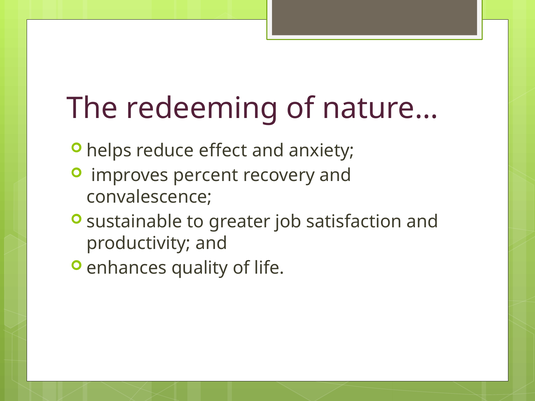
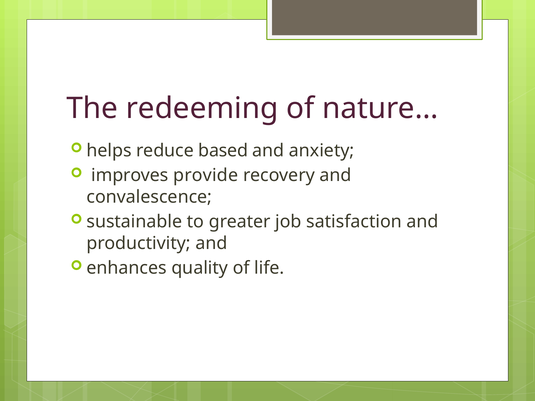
effect: effect -> based
percent: percent -> provide
